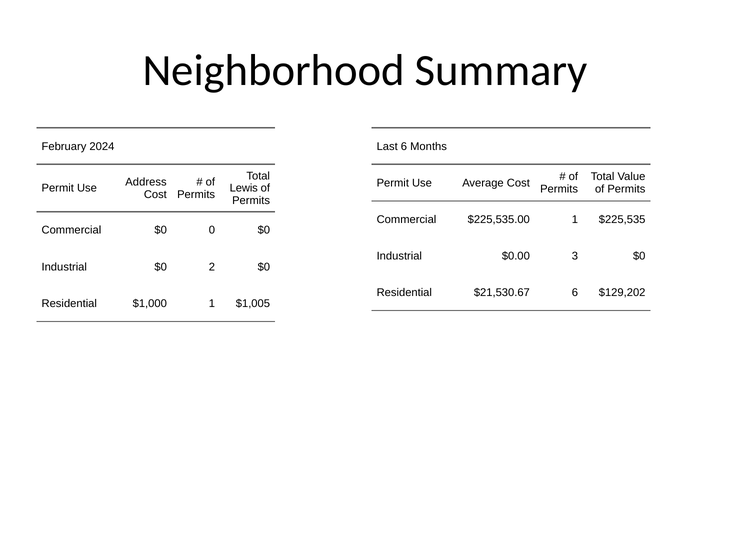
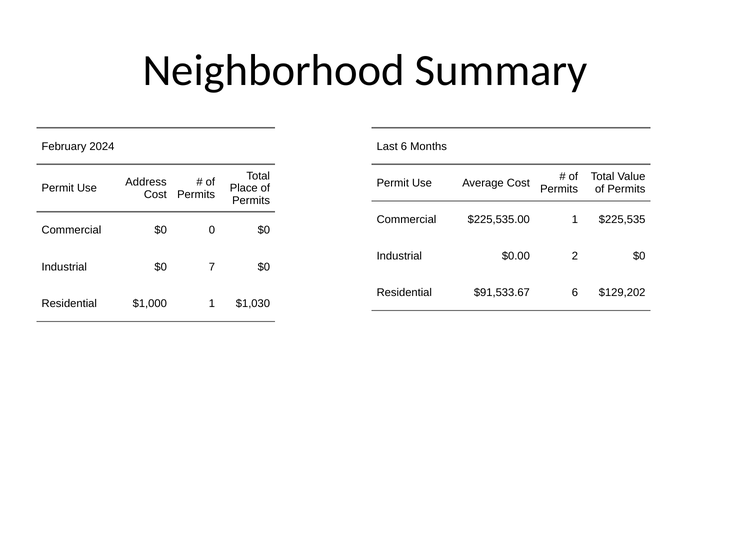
Lewis: Lewis -> Place
3: 3 -> 2
2: 2 -> 7
$21,530.67: $21,530.67 -> $91,533.67
$1,005: $1,005 -> $1,030
